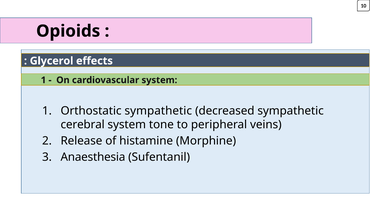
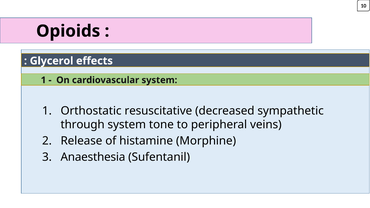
Orthostatic sympathetic: sympathetic -> resuscitative
cerebral: cerebral -> through
